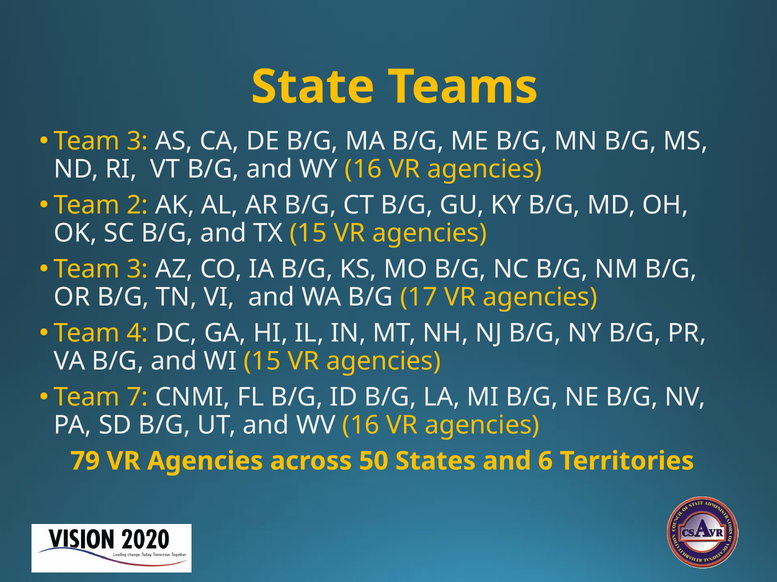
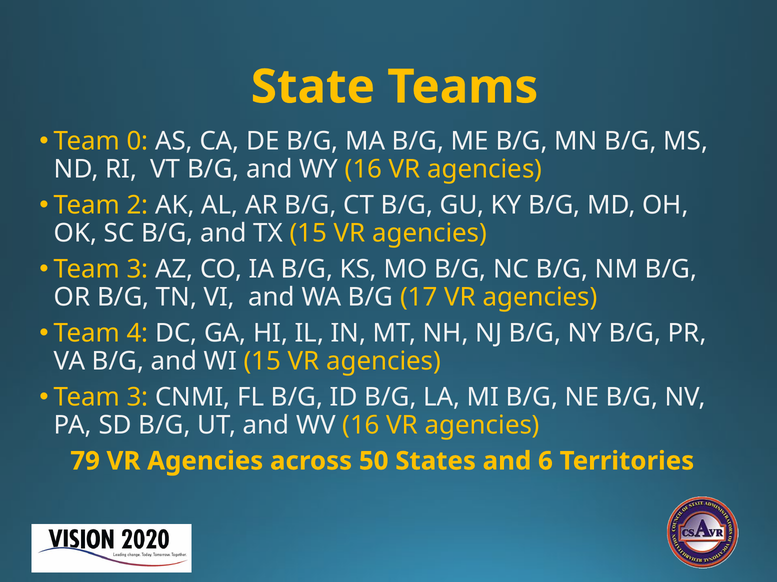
3 at (138, 141): 3 -> 0
7 at (138, 398): 7 -> 3
